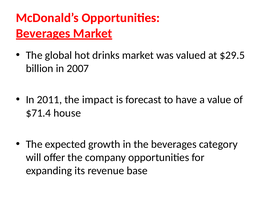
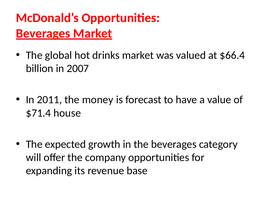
$29.5: $29.5 -> $66.4
impact: impact -> money
